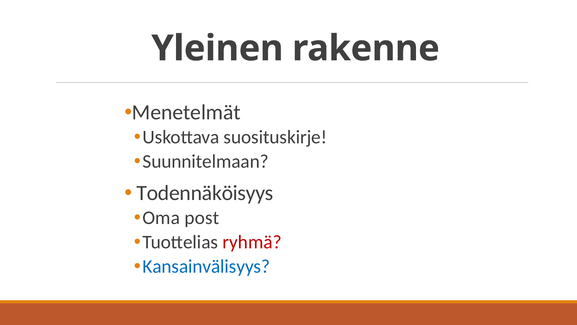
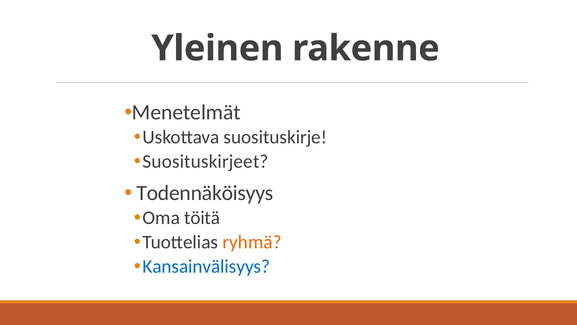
Suunnitelmaan: Suunnitelmaan -> Suosituskirjeet
post: post -> töitä
ryhmä colour: red -> orange
